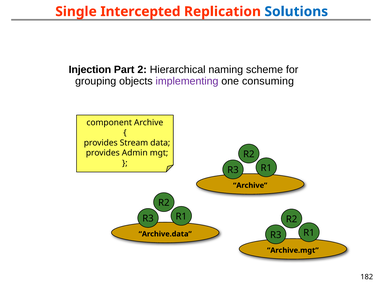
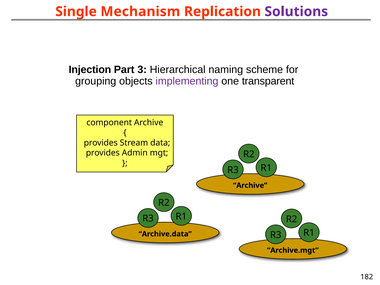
Intercepted: Intercepted -> Mechanism
Solutions colour: blue -> purple
2: 2 -> 3
consuming: consuming -> transparent
